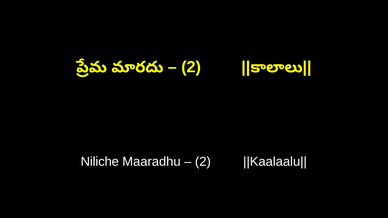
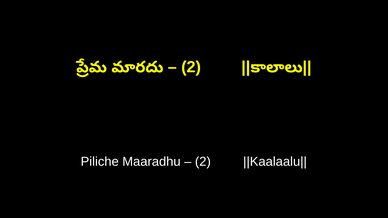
Niliche: Niliche -> Piliche
